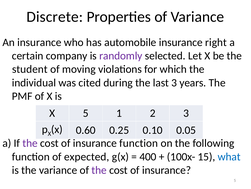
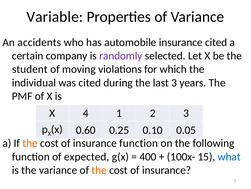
Discrete: Discrete -> Variable
An insurance: insurance -> accidents
insurance right: right -> cited
X 5: 5 -> 4
the at (30, 143) colour: purple -> orange
the at (99, 170) colour: purple -> orange
